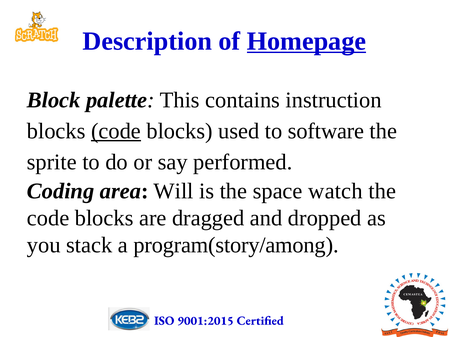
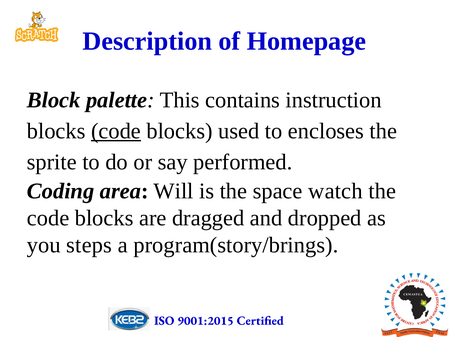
Homepage underline: present -> none
software: software -> encloses
stack: stack -> steps
program(story/among: program(story/among -> program(story/brings
